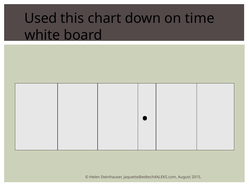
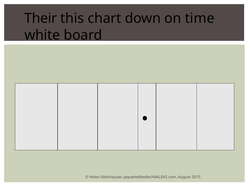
Used: Used -> Their
